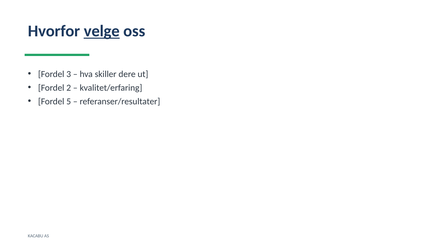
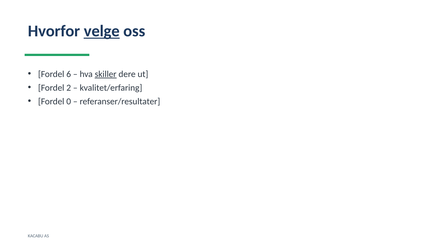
3: 3 -> 6
skiller underline: none -> present
5: 5 -> 0
